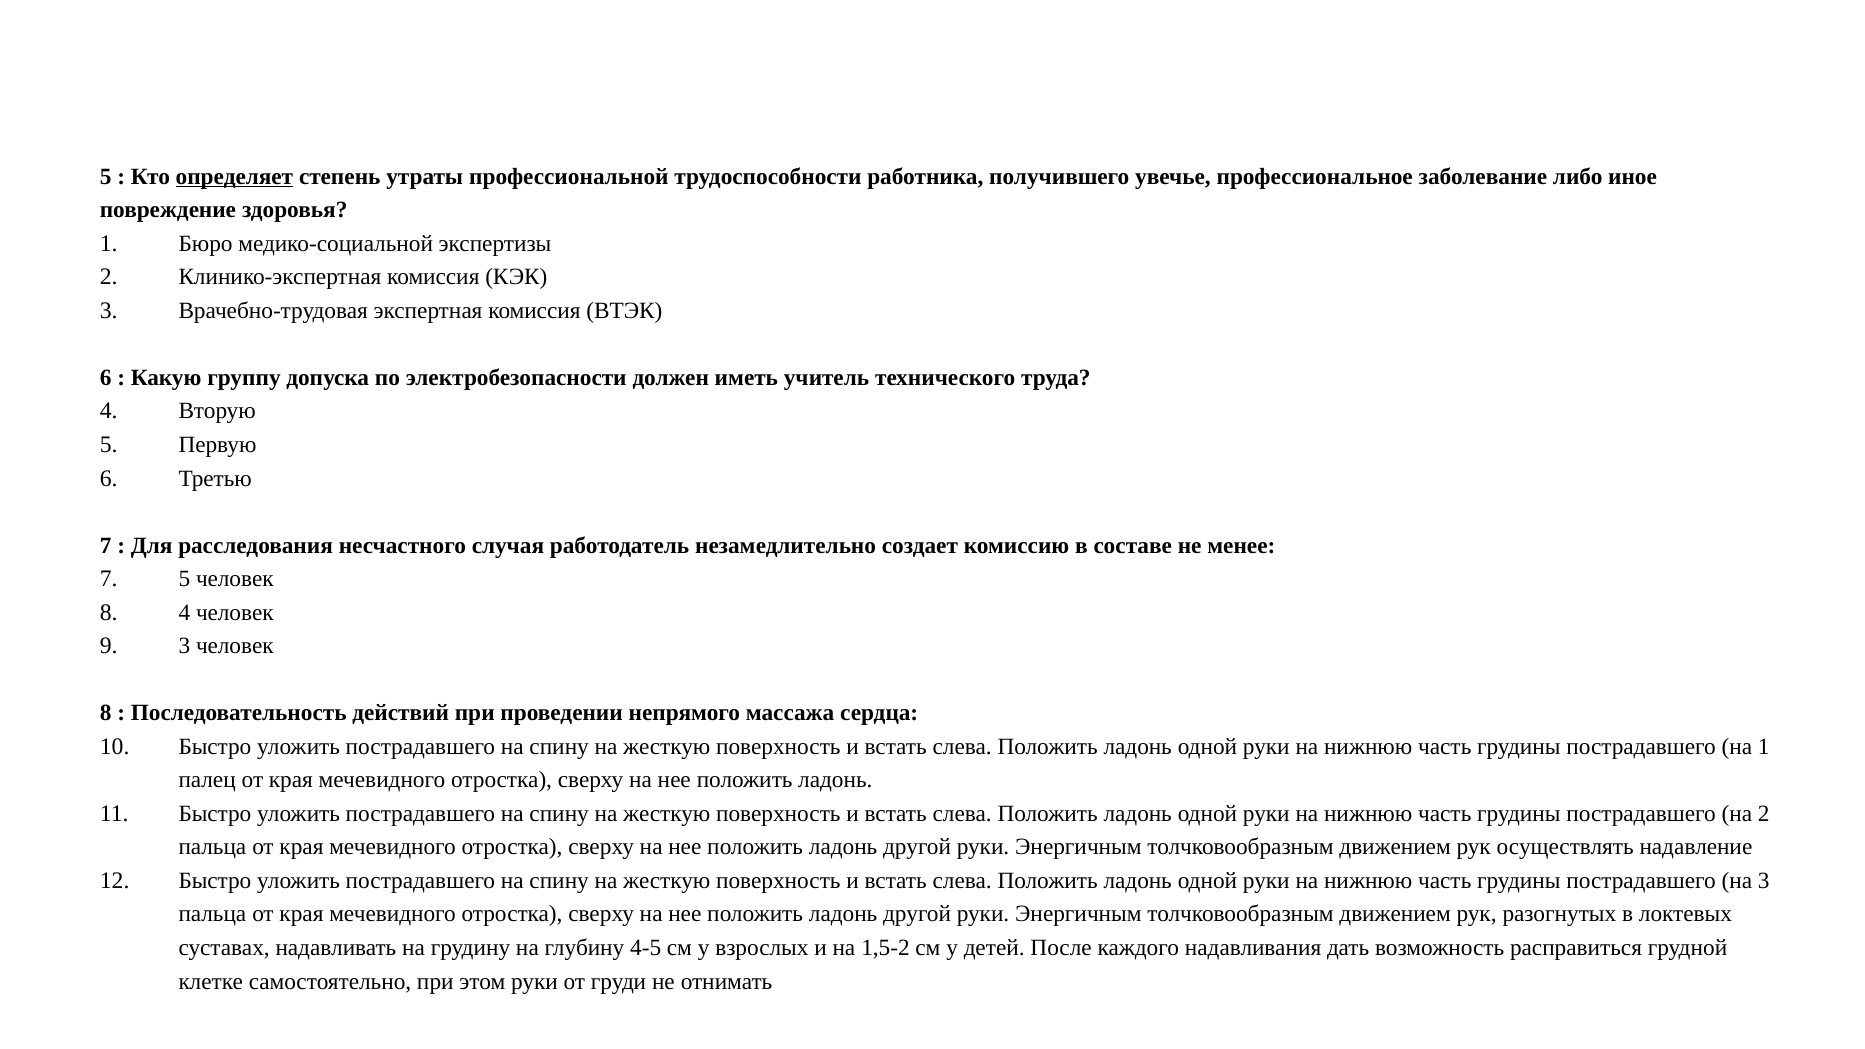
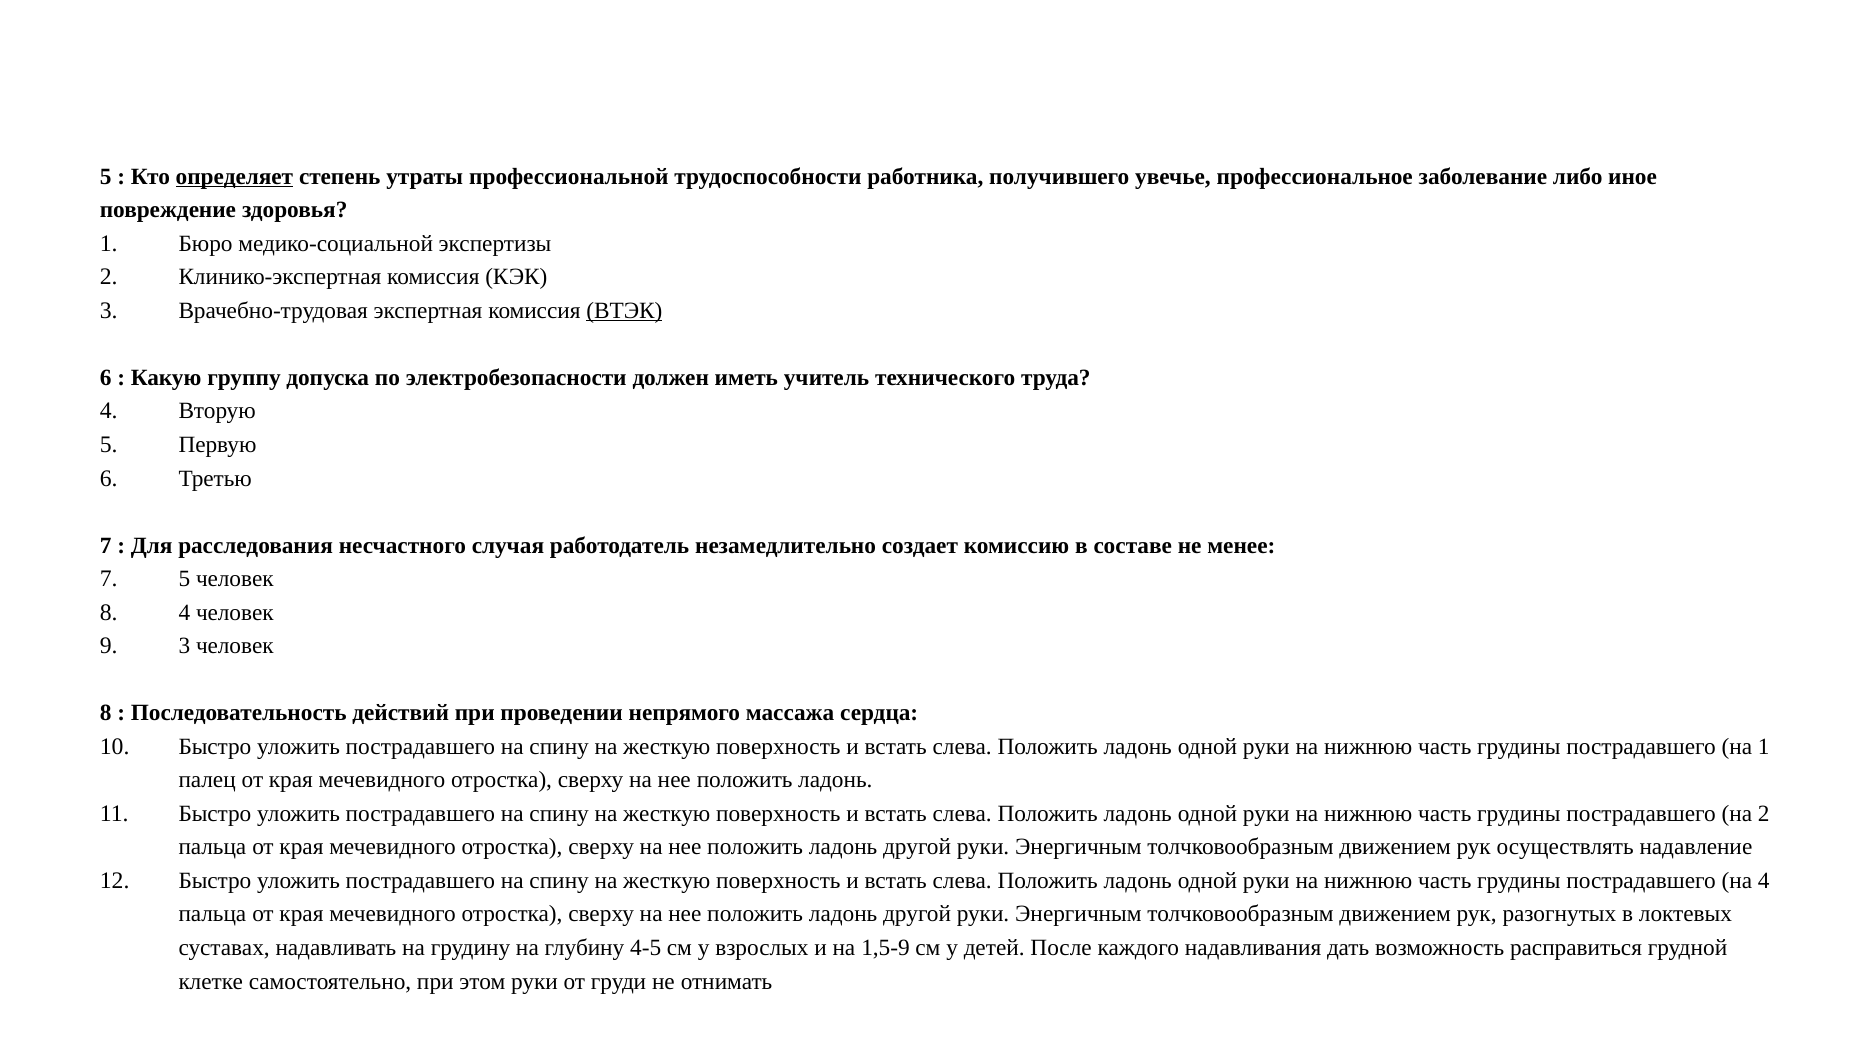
ВТЭК underline: none -> present
на 3: 3 -> 4
1,5-2: 1,5-2 -> 1,5-9
